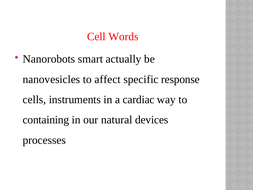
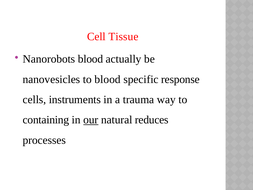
Words: Words -> Tissue
Nanorobots smart: smart -> blood
to affect: affect -> blood
cardiac: cardiac -> trauma
our underline: none -> present
devices: devices -> reduces
